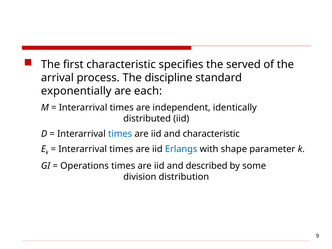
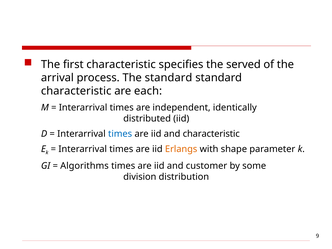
The discipline: discipline -> standard
exponentially at (76, 91): exponentially -> characteristic
Erlangs colour: blue -> orange
Operations: Operations -> Algorithms
described: described -> customer
